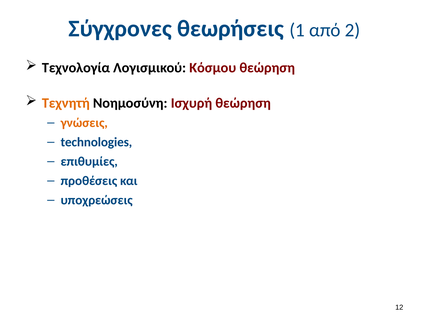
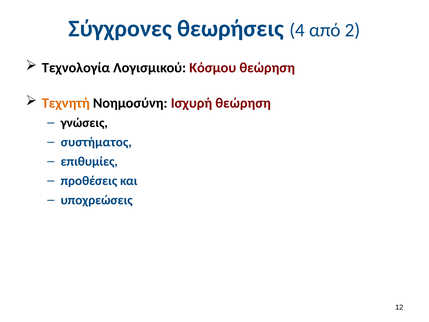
1: 1 -> 4
γνώσεις colour: orange -> black
technologies: technologies -> συστήματος
